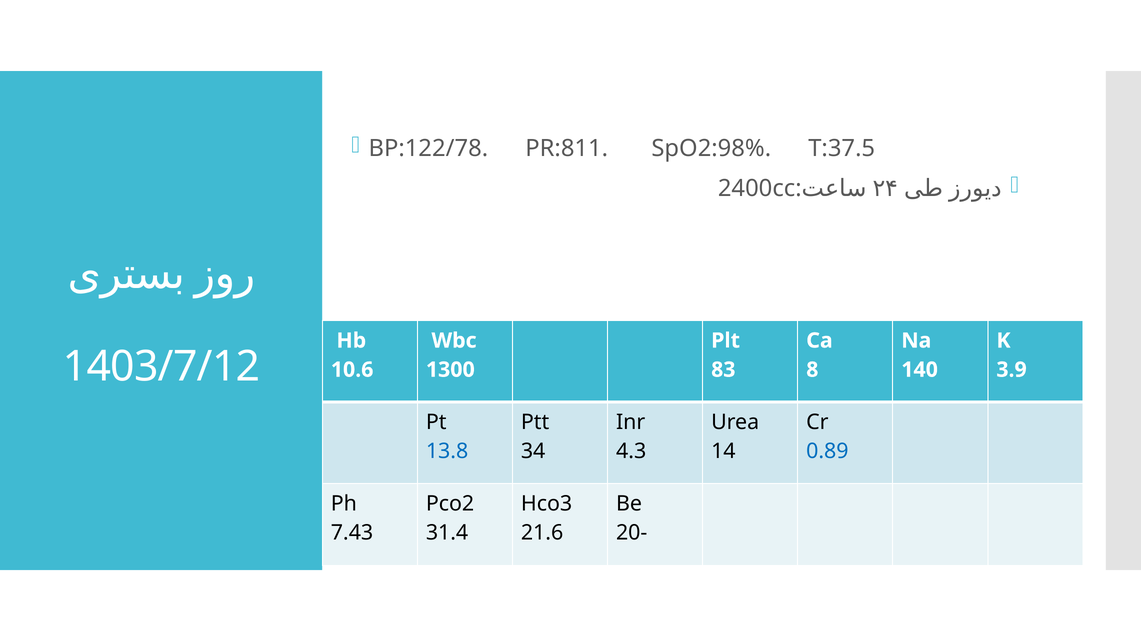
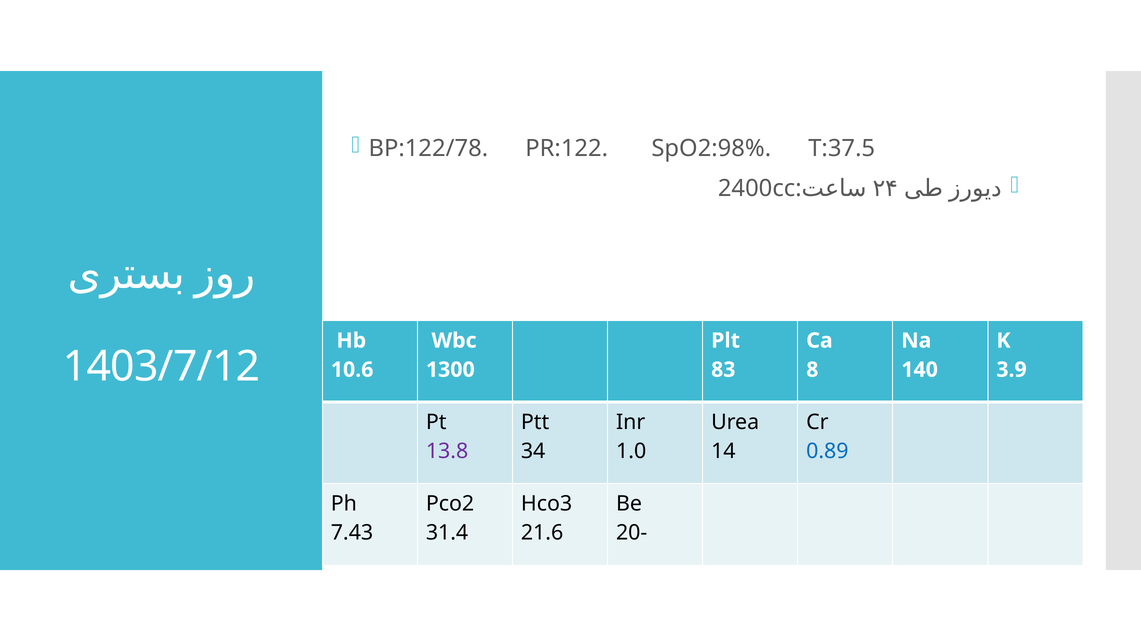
PR:811: PR:811 -> PR:122
13.8 colour: blue -> purple
4.3: 4.3 -> 1.0
